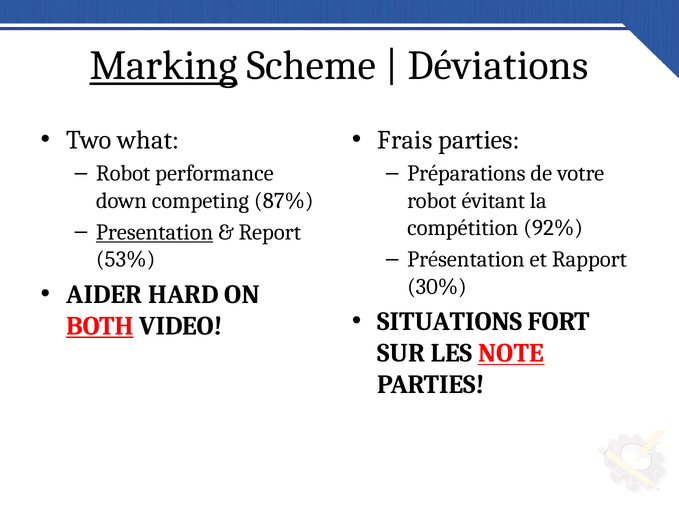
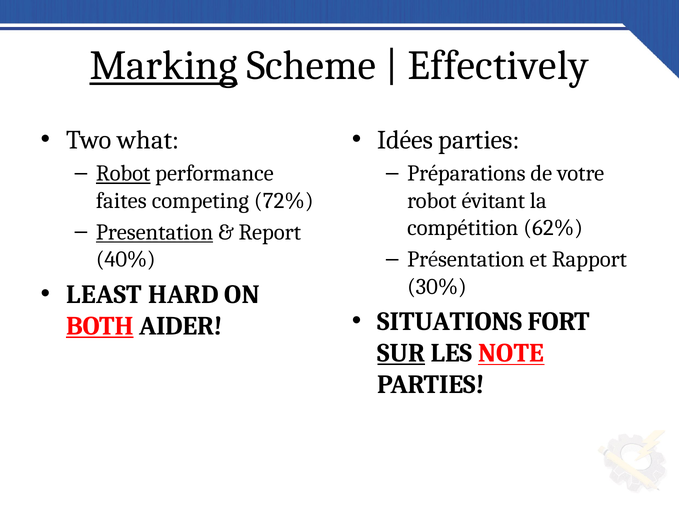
Déviations: Déviations -> Effectively
Frais: Frais -> Idées
Robot at (123, 174) underline: none -> present
down: down -> faites
87%: 87% -> 72%
92%: 92% -> 62%
53%: 53% -> 40%
AIDER: AIDER -> LEAST
VIDEO: VIDEO -> AIDER
SUR underline: none -> present
